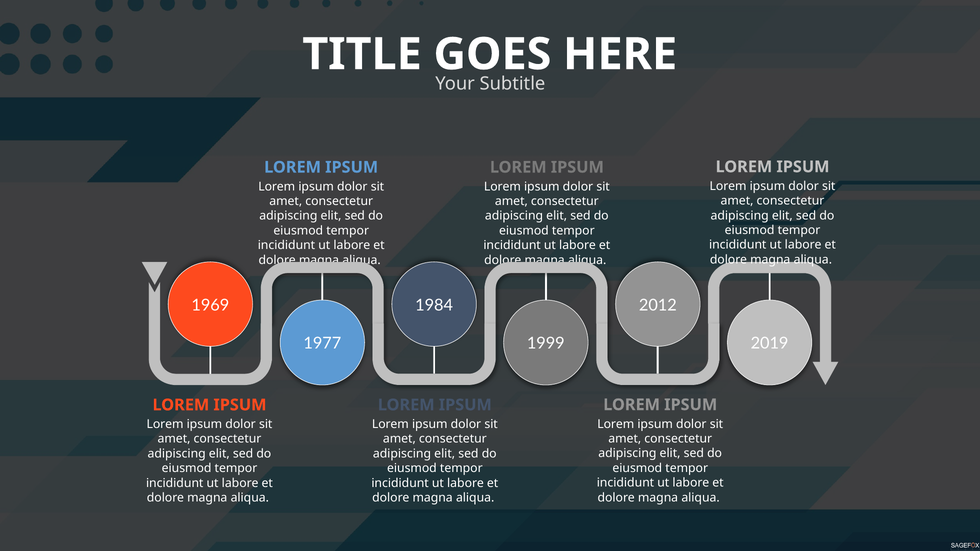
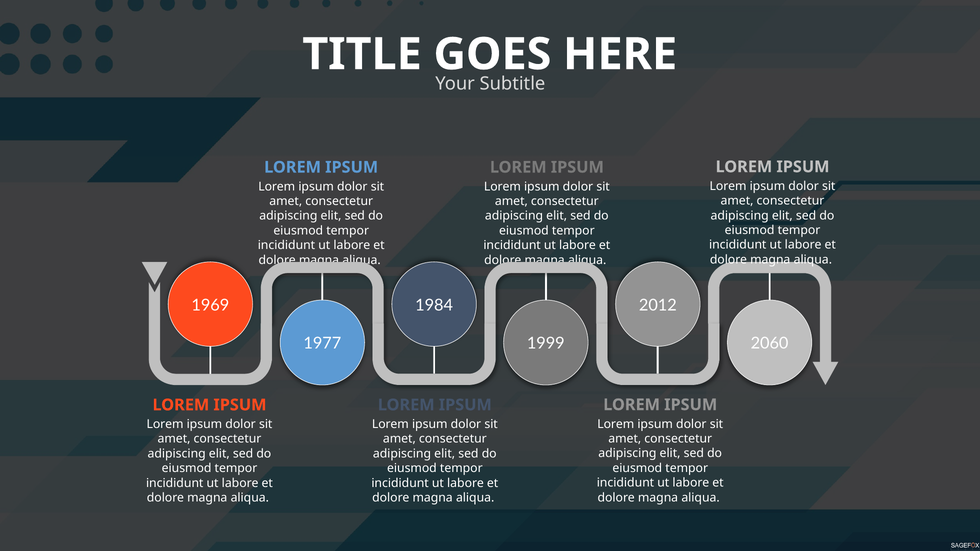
2019: 2019 -> 2060
